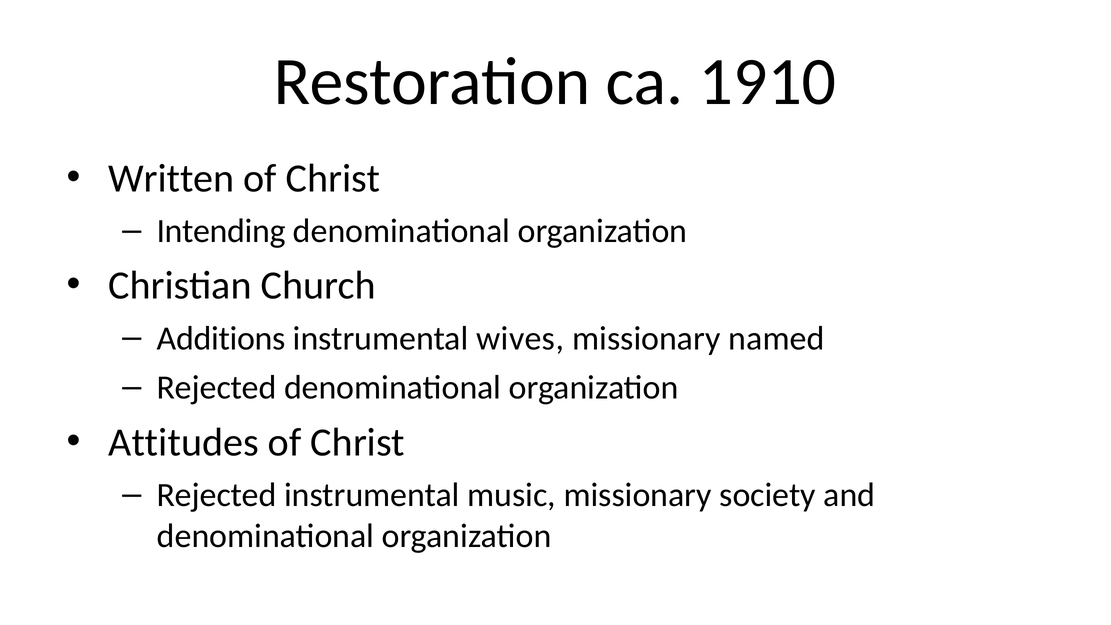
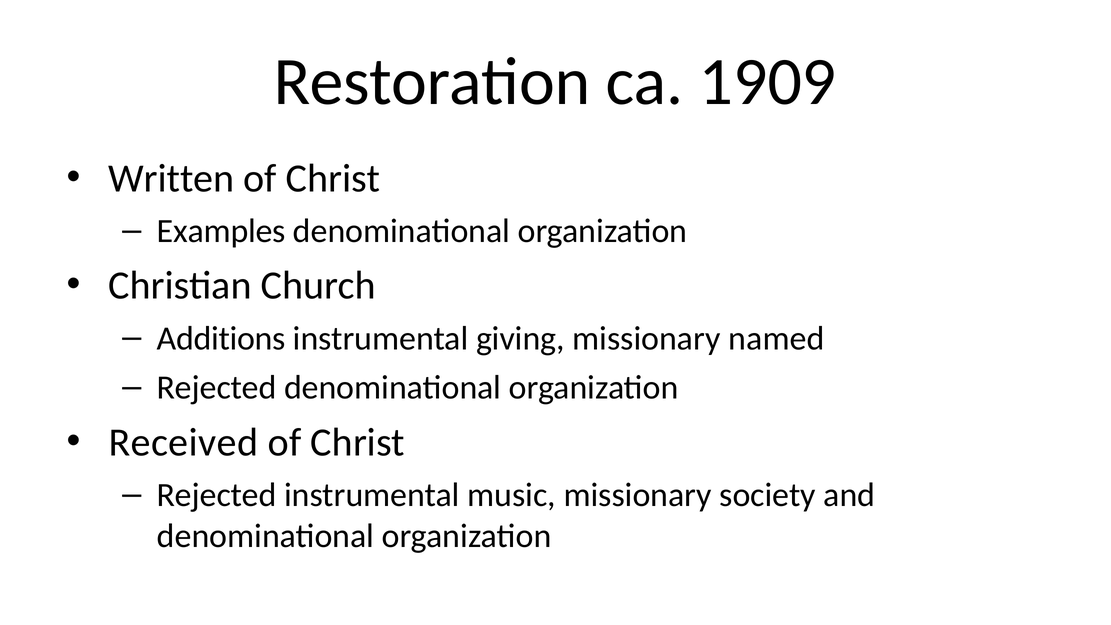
1910: 1910 -> 1909
Intending: Intending -> Examples
wives: wives -> giving
Attitudes: Attitudes -> Received
